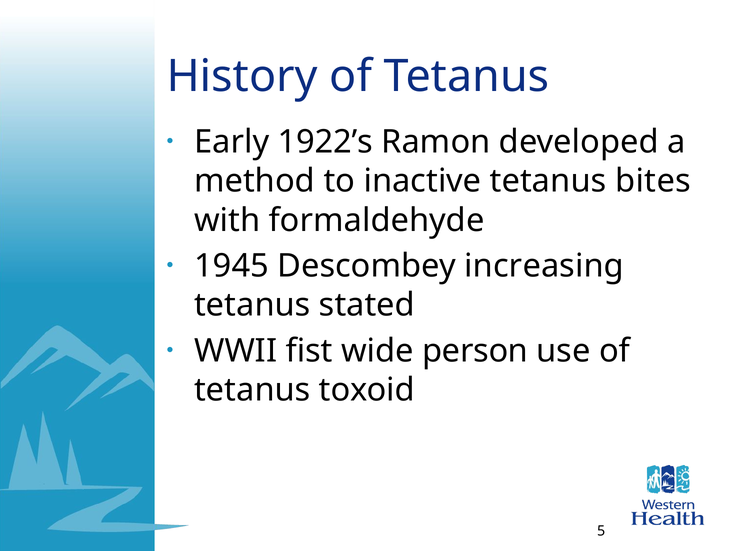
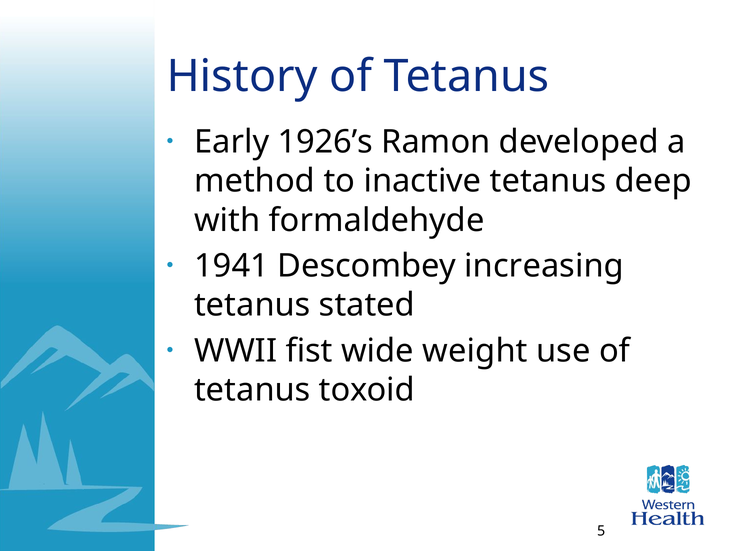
1922’s: 1922’s -> 1926’s
bites: bites -> deep
1945: 1945 -> 1941
person: person -> weight
